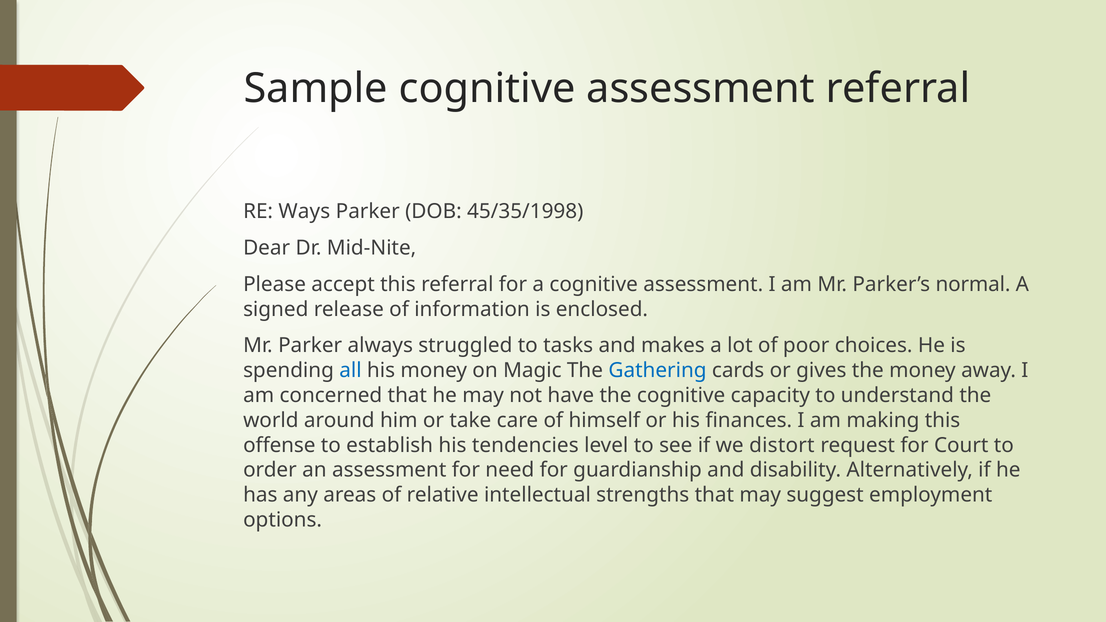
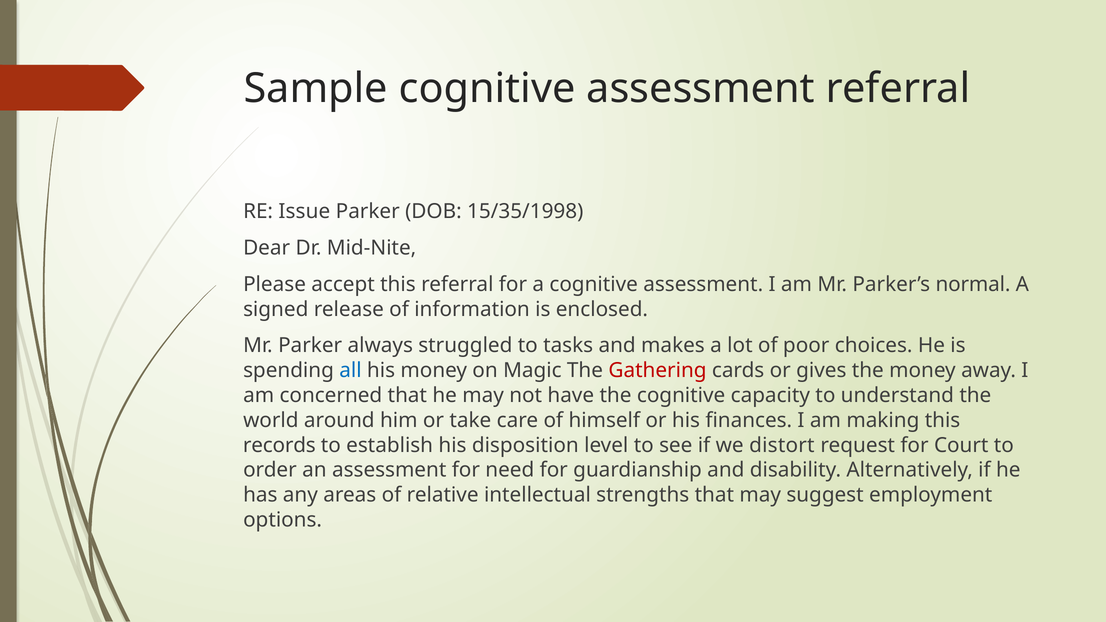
Ways: Ways -> Issue
45/35/1998: 45/35/1998 -> 15/35/1998
Gathering colour: blue -> red
offense: offense -> records
tendencies: tendencies -> disposition
